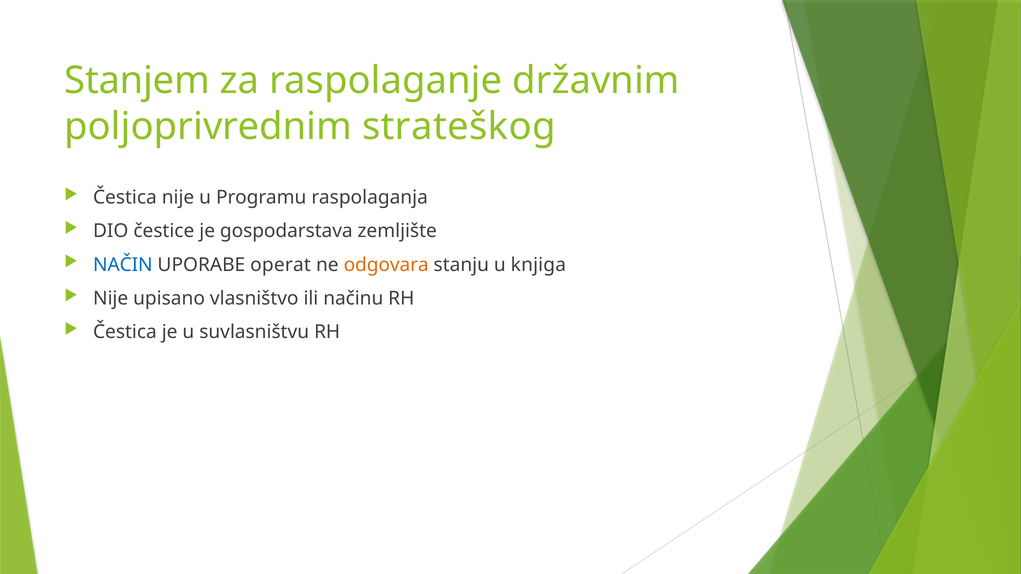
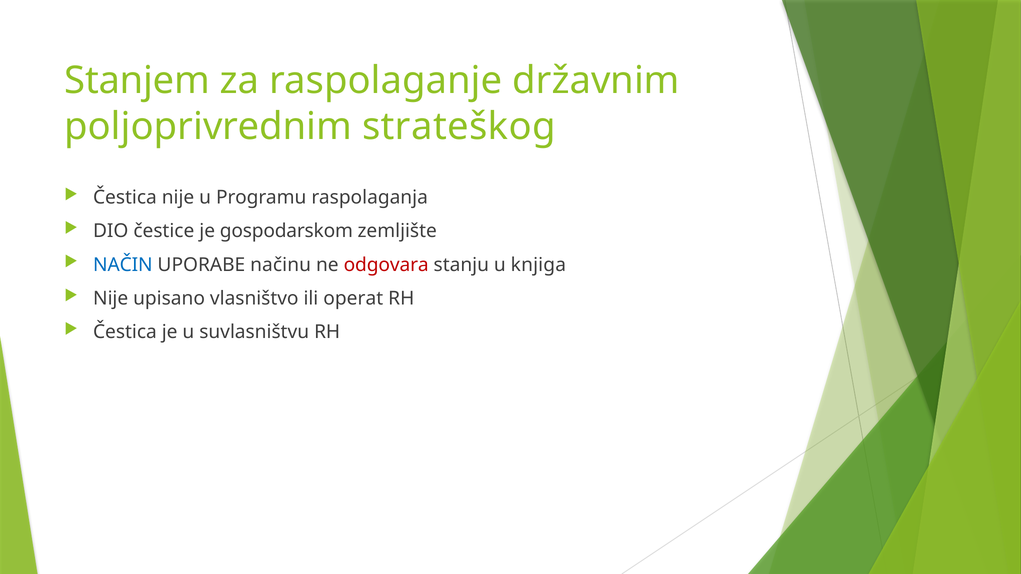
gospodarstava: gospodarstava -> gospodarskom
operat: operat -> načinu
odgovara colour: orange -> red
načinu: načinu -> operat
